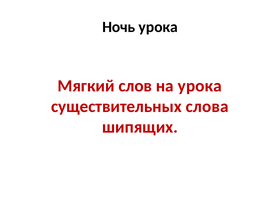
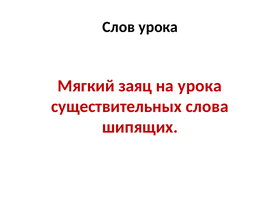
Ночь: Ночь -> Слов
слов: слов -> заяц
